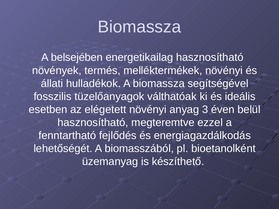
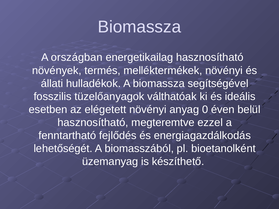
belsejében: belsejében -> országban
3: 3 -> 0
